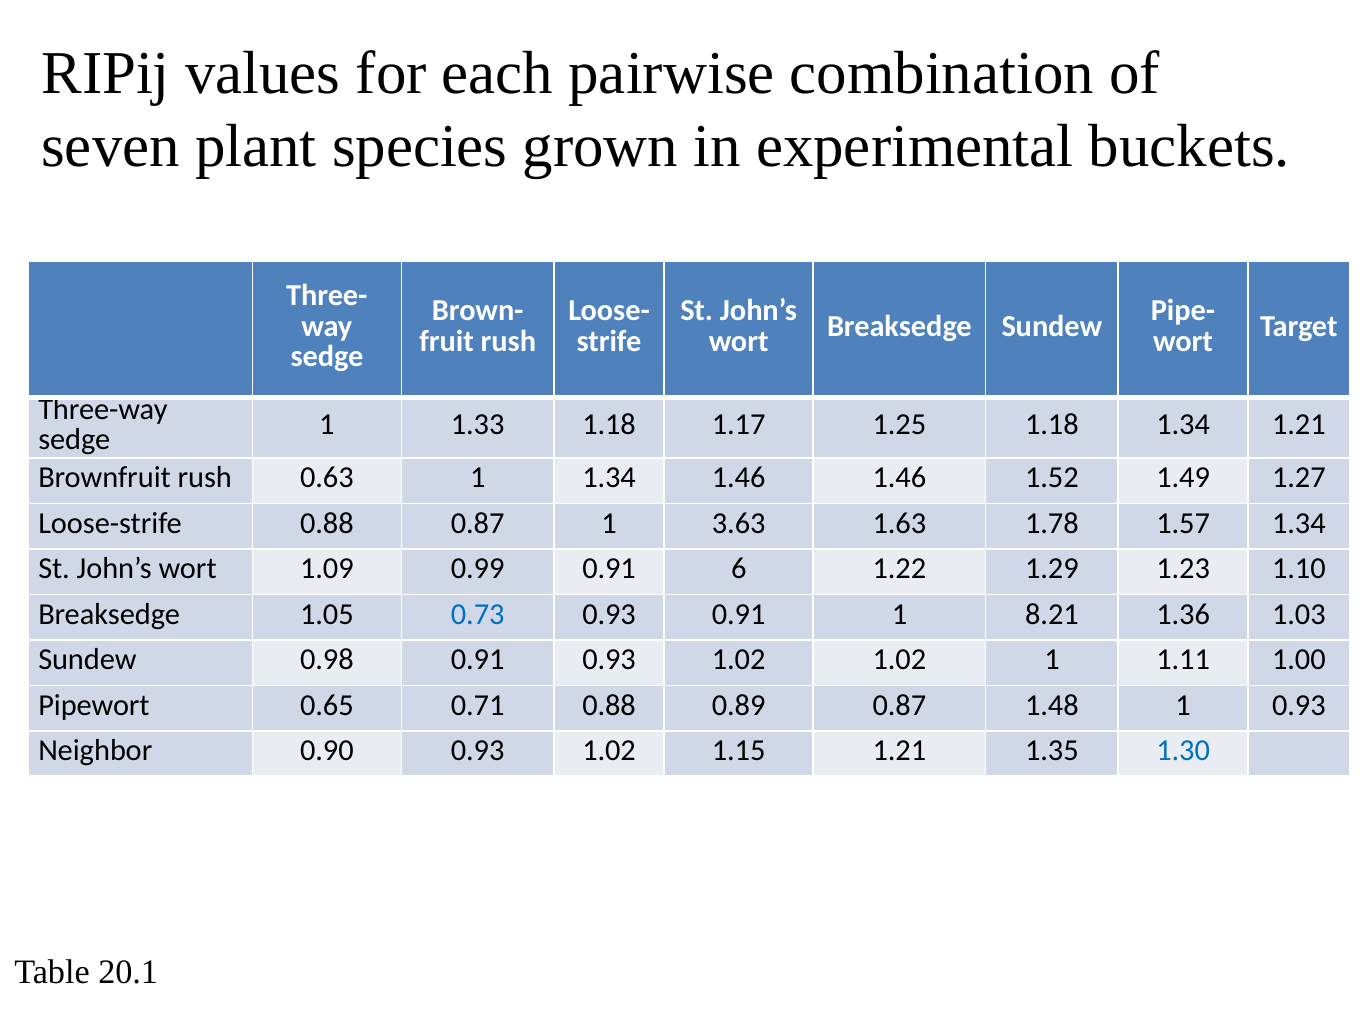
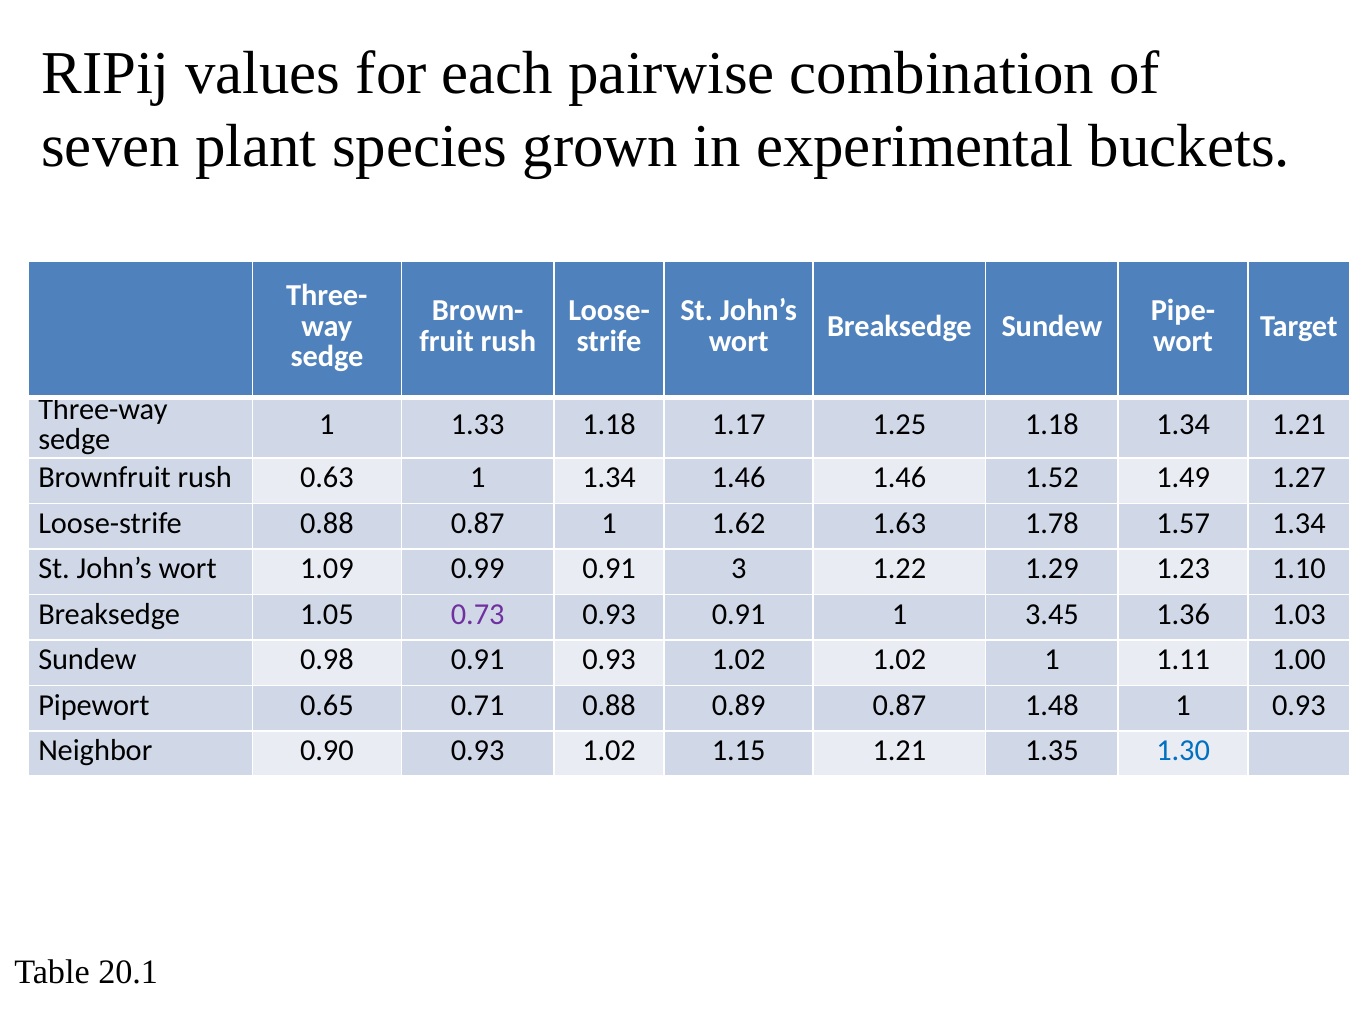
3.63: 3.63 -> 1.62
6: 6 -> 3
0.73 colour: blue -> purple
8.21: 8.21 -> 3.45
